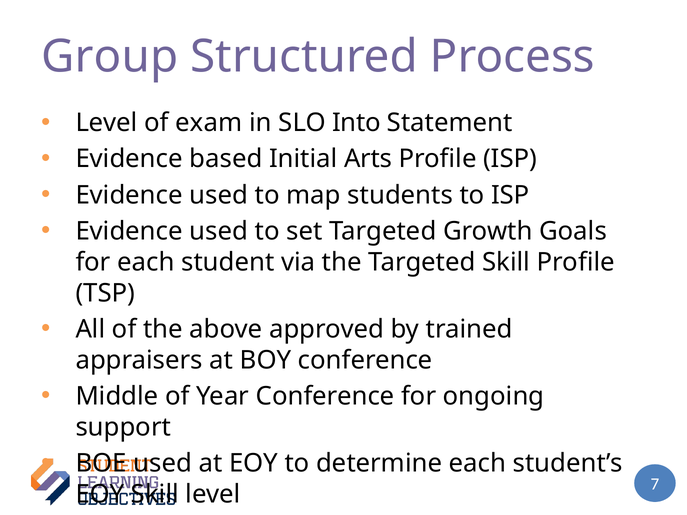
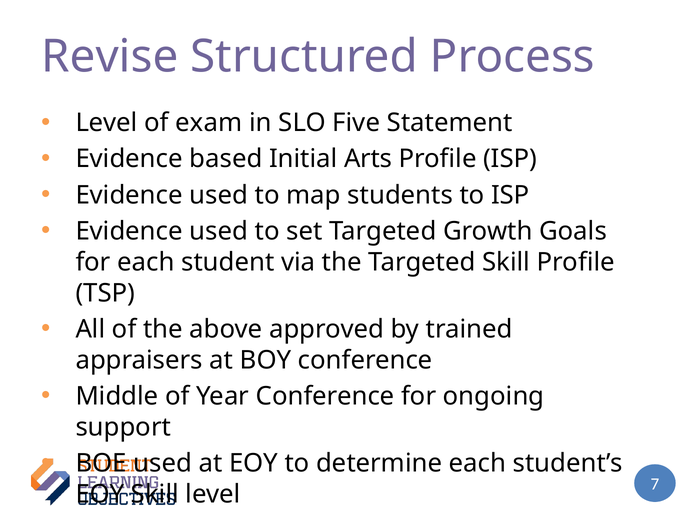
Group: Group -> Revise
Into: Into -> Five
